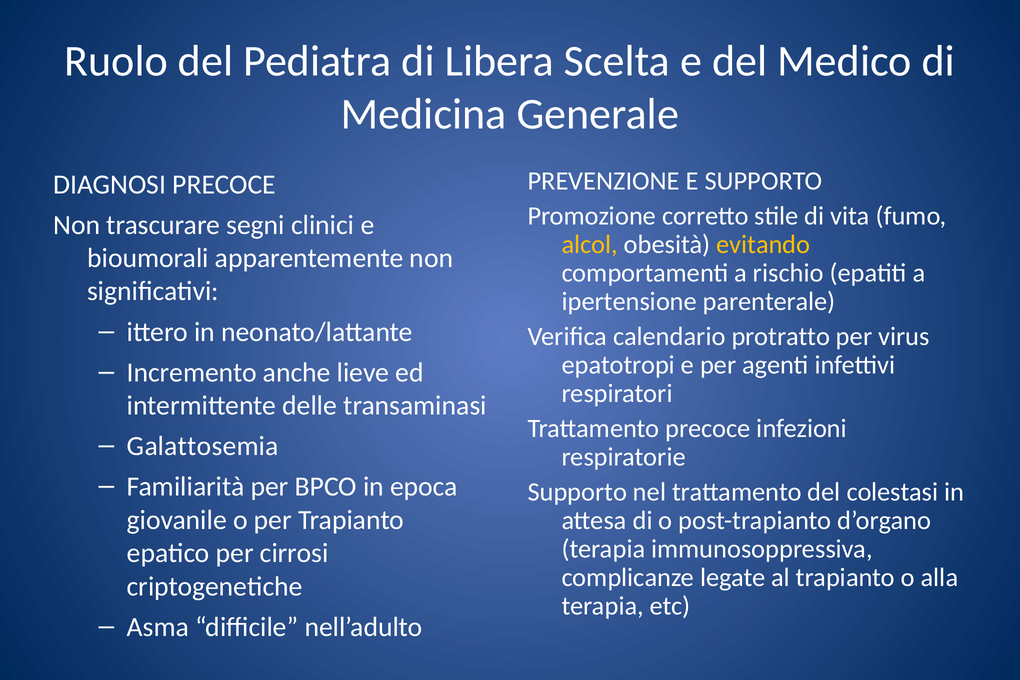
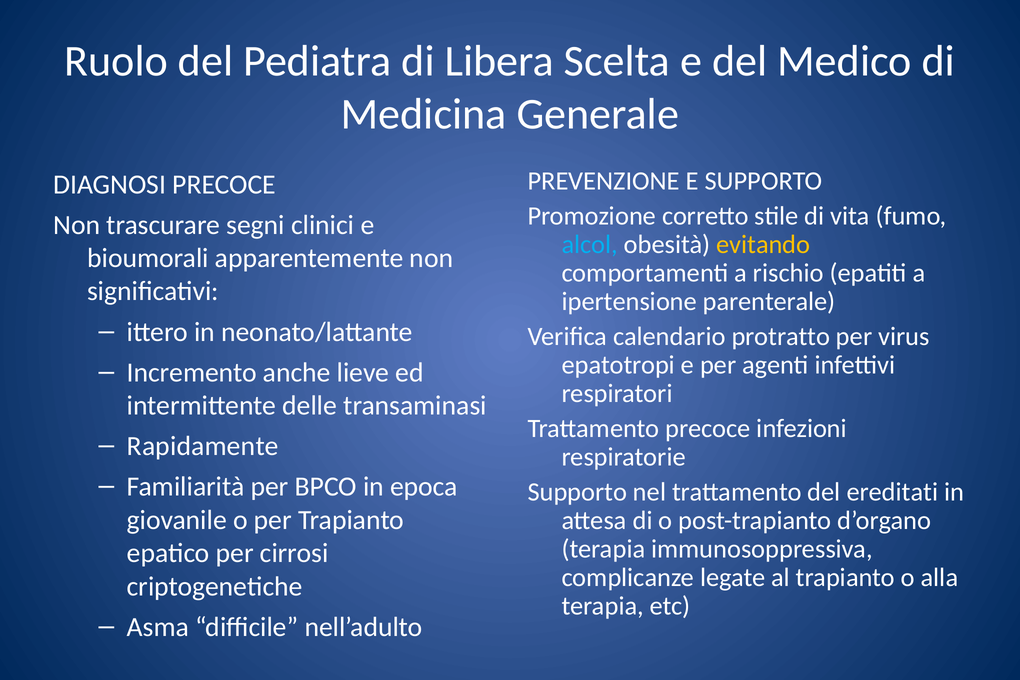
alcol colour: yellow -> light blue
Galattosemia: Galattosemia -> Rapidamente
colestasi: colestasi -> ereditati
